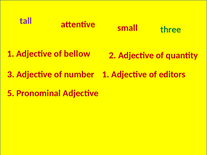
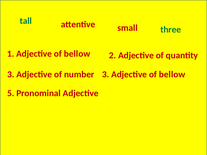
tall colour: purple -> green
number 1: 1 -> 3
editors at (172, 74): editors -> bellow
